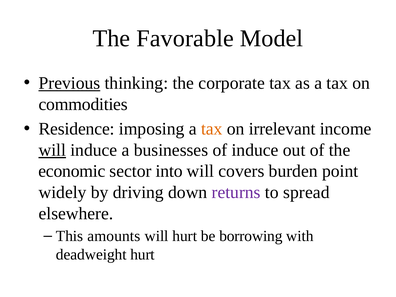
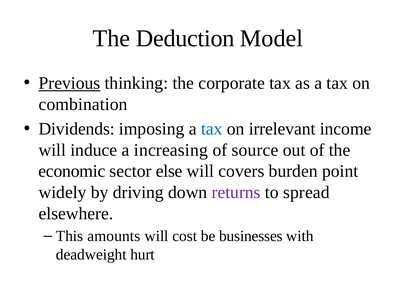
Favorable: Favorable -> Deduction
commodities: commodities -> combination
Residence: Residence -> Dividends
tax at (212, 129) colour: orange -> blue
will at (52, 150) underline: present -> none
businesses: businesses -> increasing
of induce: induce -> source
into: into -> else
will hurt: hurt -> cost
borrowing: borrowing -> businesses
